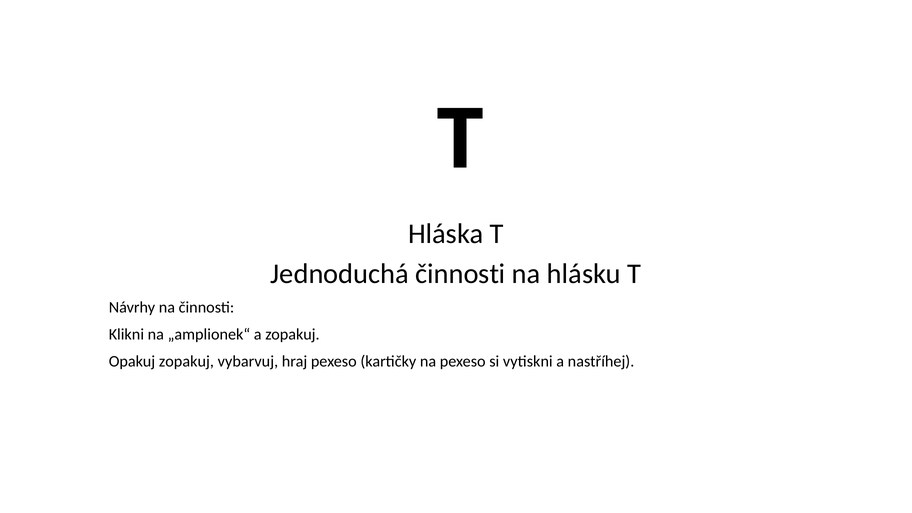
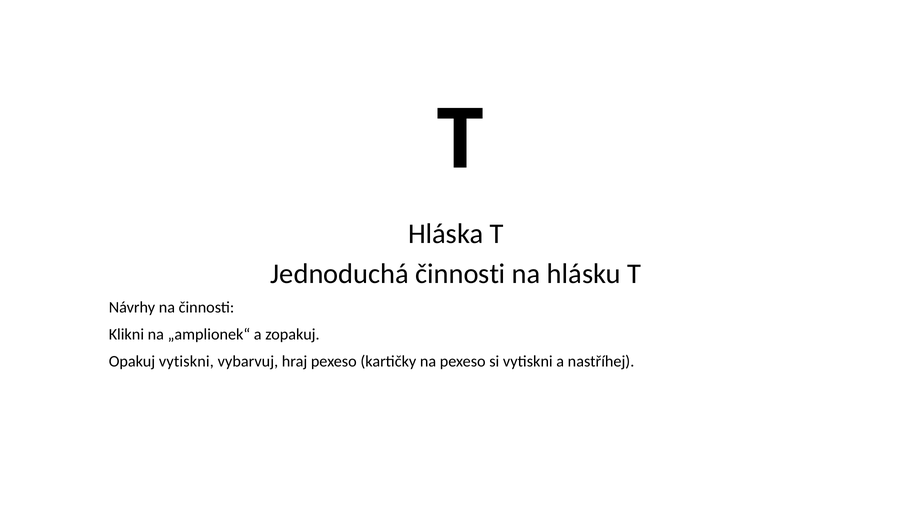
Opakuj zopakuj: zopakuj -> vytiskni
